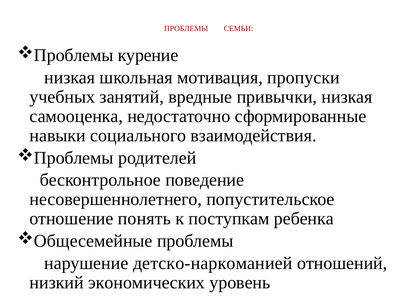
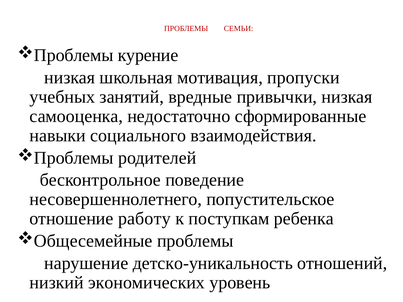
понять: понять -> работу
детско-наркоманией: детско-наркоманией -> детско-уникальность
